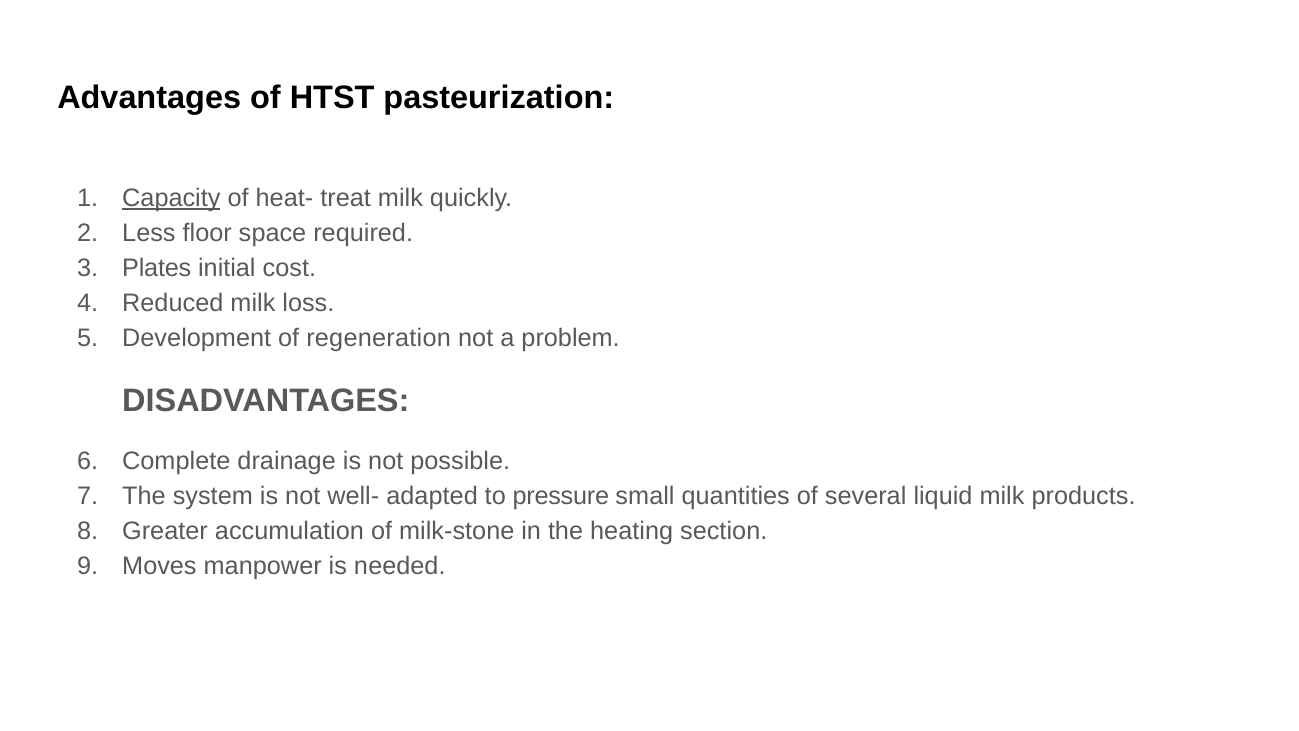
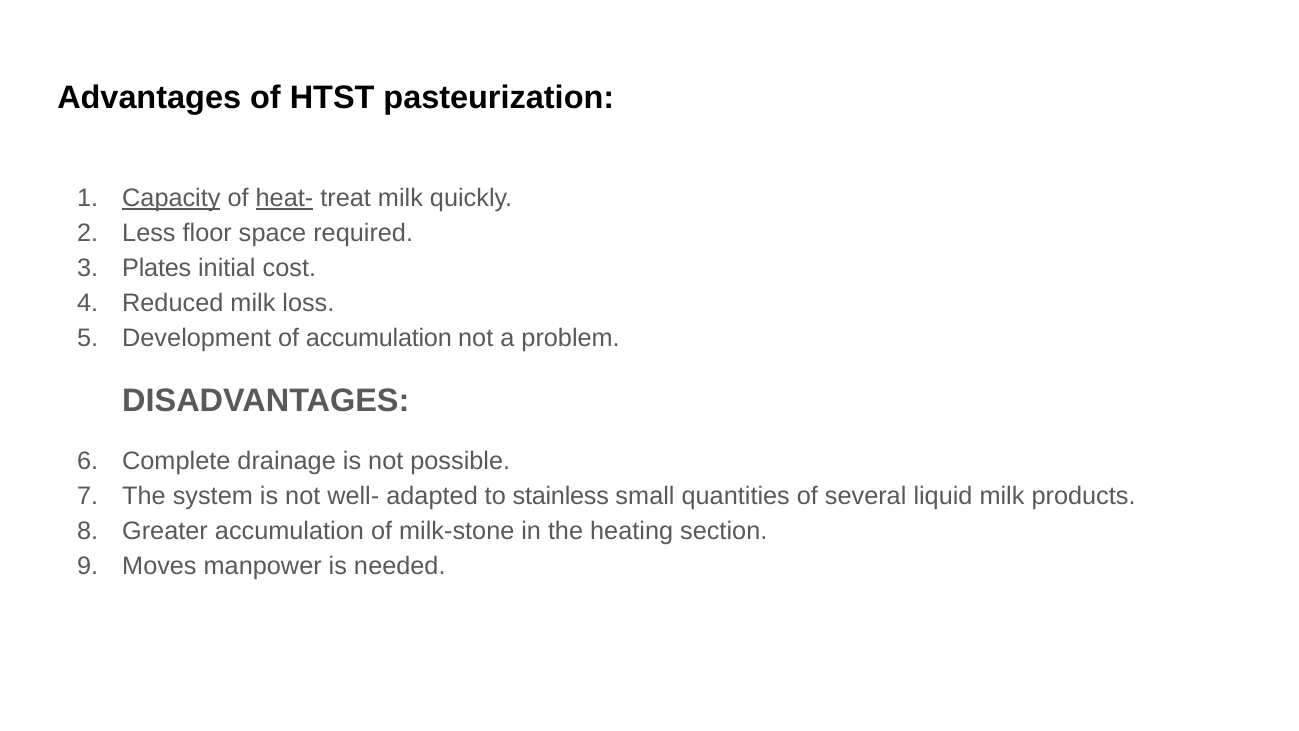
heat- underline: none -> present
of regeneration: regeneration -> accumulation
pressure: pressure -> stainless
